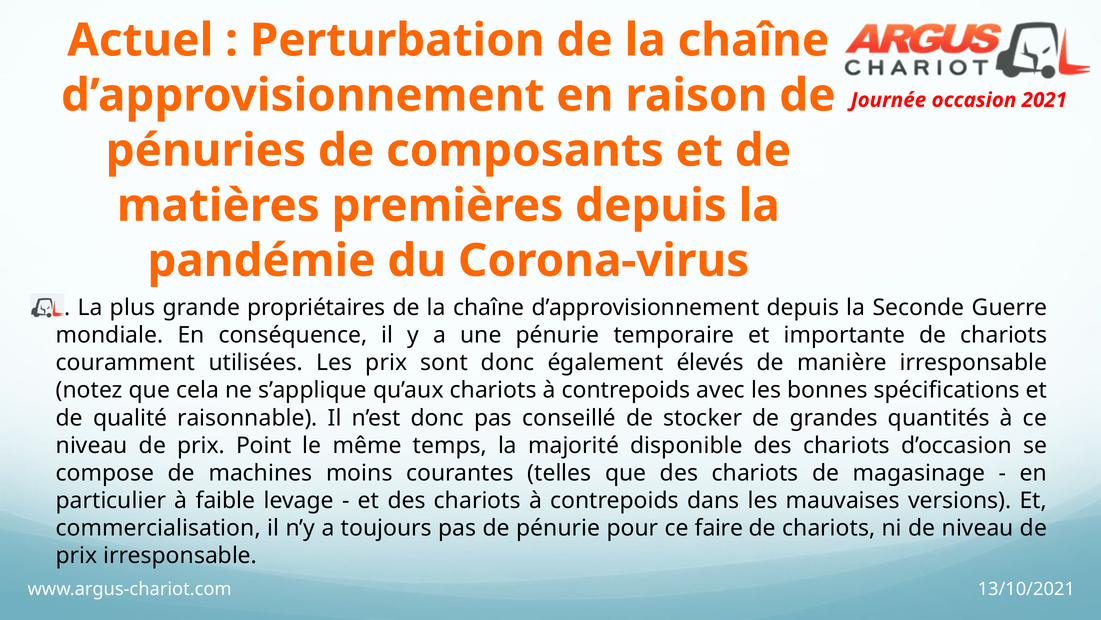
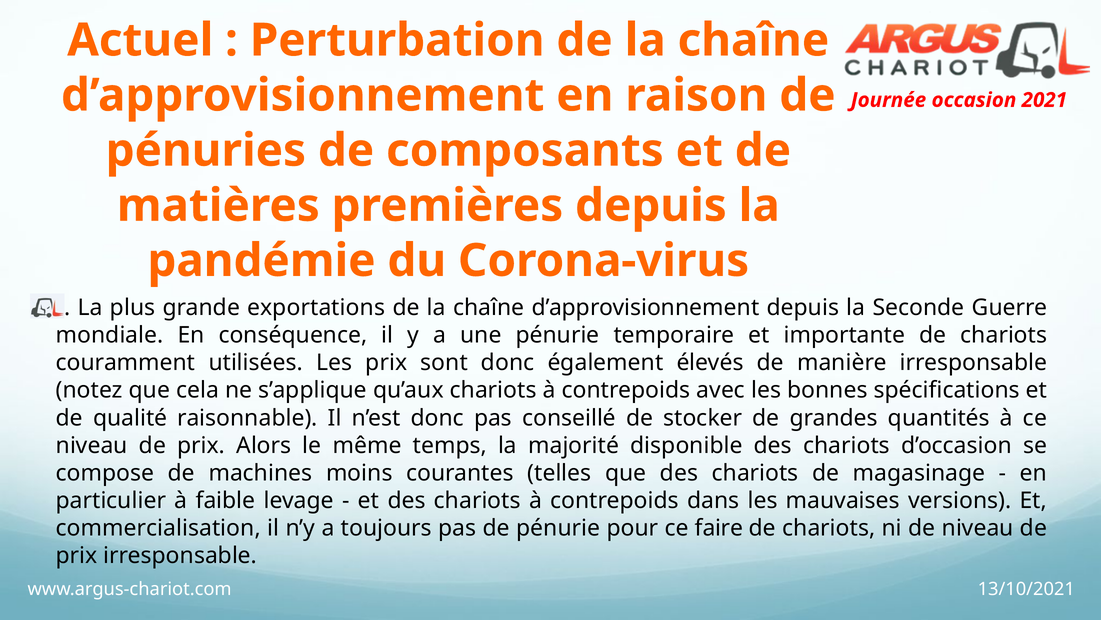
propriétaires: propriétaires -> exportations
Point: Point -> Alors
